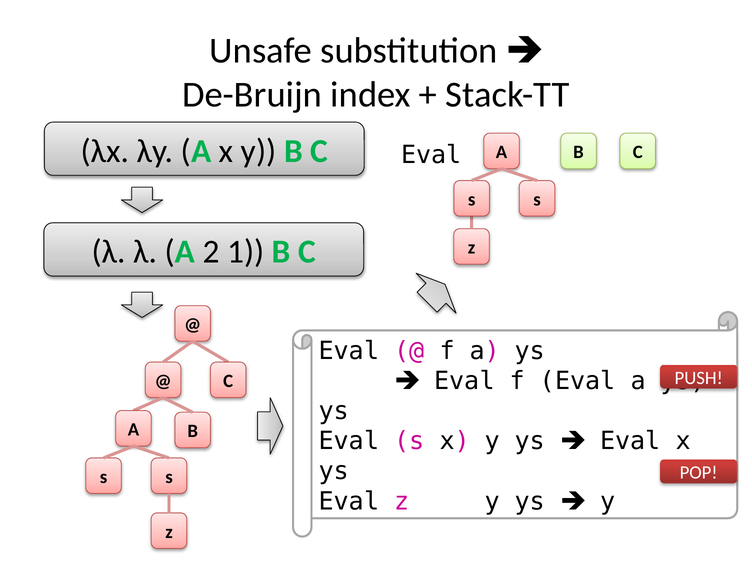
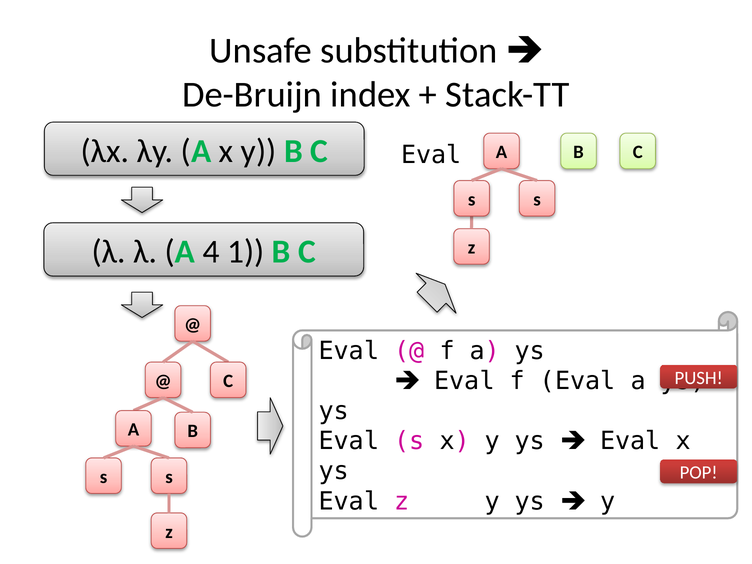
2: 2 -> 4
